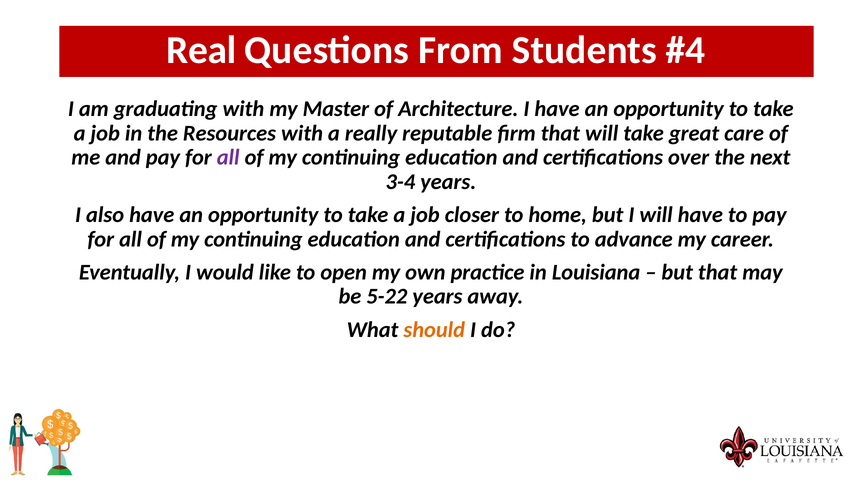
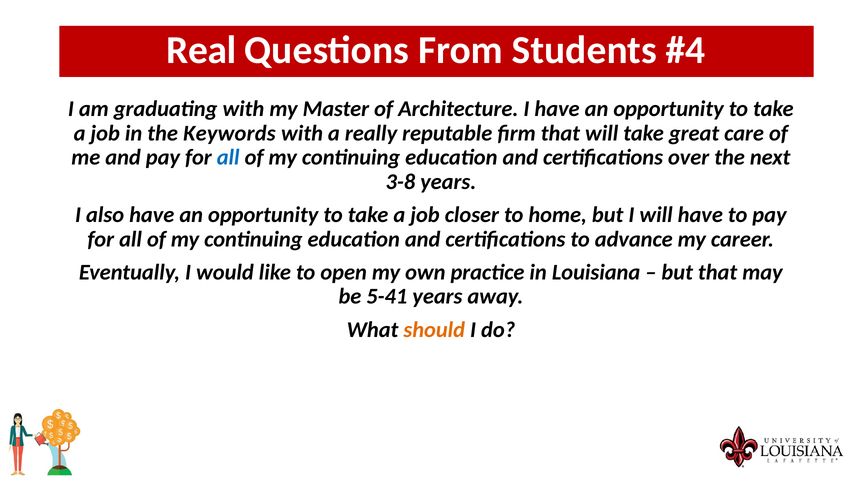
Resources: Resources -> Keywords
all at (228, 157) colour: purple -> blue
3-4: 3-4 -> 3-8
5-22: 5-22 -> 5-41
